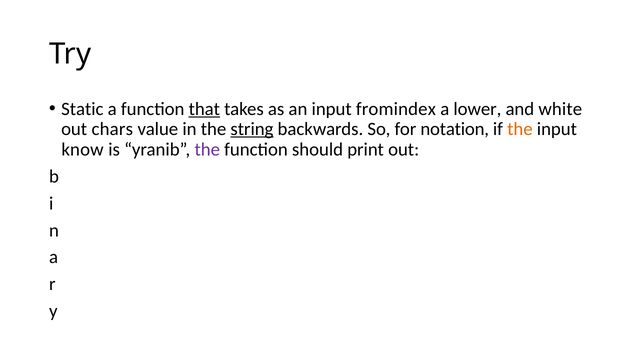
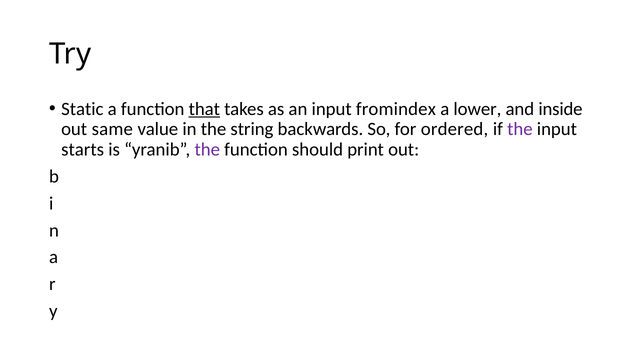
white: white -> inside
chars: chars -> same
string underline: present -> none
notation: notation -> ordered
the at (520, 129) colour: orange -> purple
know: know -> starts
